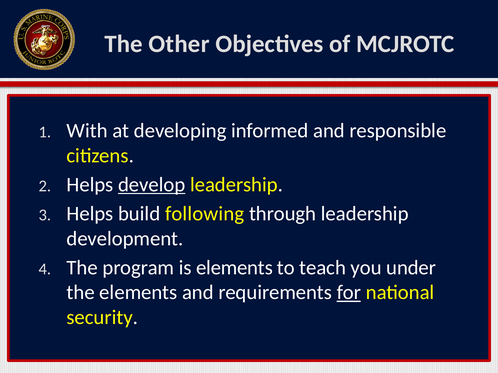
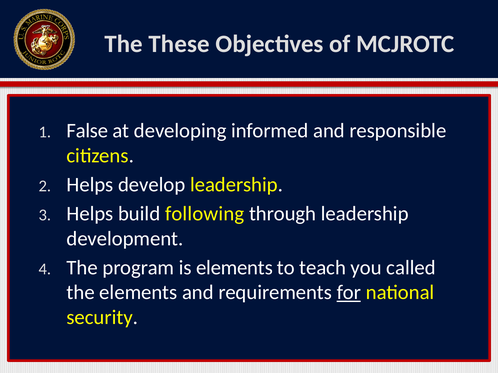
Other: Other -> These
With: With -> False
develop underline: present -> none
under: under -> called
